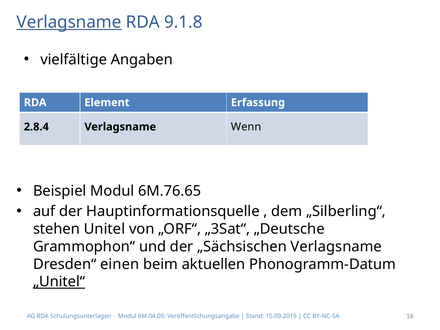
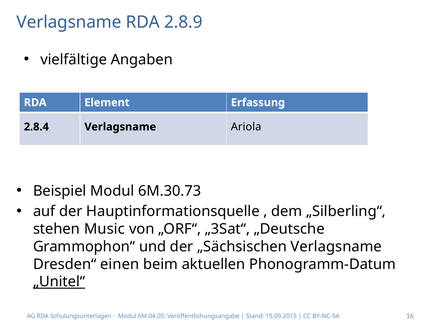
Verlagsname at (69, 22) underline: present -> none
9.1.8: 9.1.8 -> 2.8.9
Wenn: Wenn -> Ariola
6M.76.65: 6M.76.65 -> 6M.30.73
Unitel: Unitel -> Music
